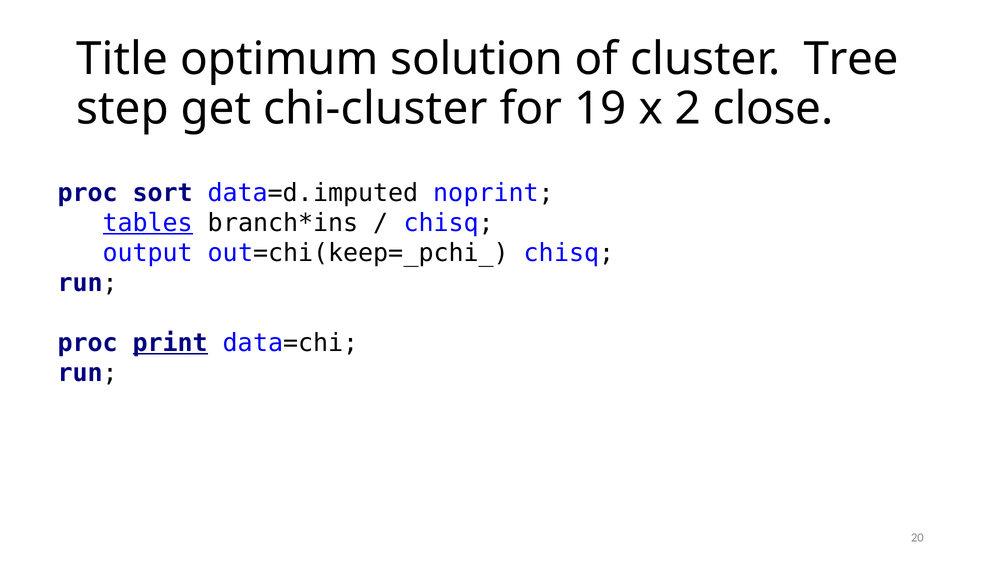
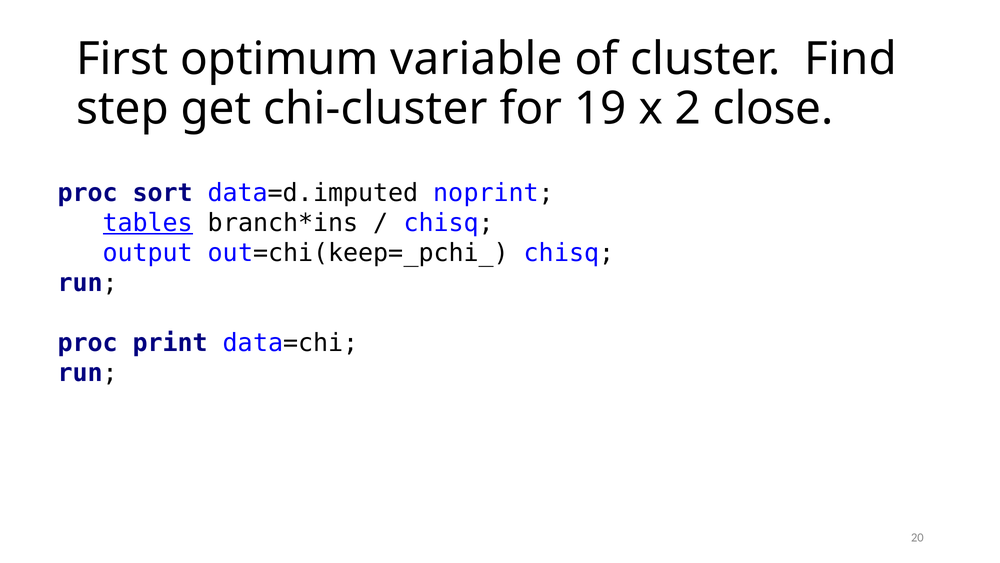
Title: Title -> First
solution: solution -> variable
Tree: Tree -> Find
print underline: present -> none
